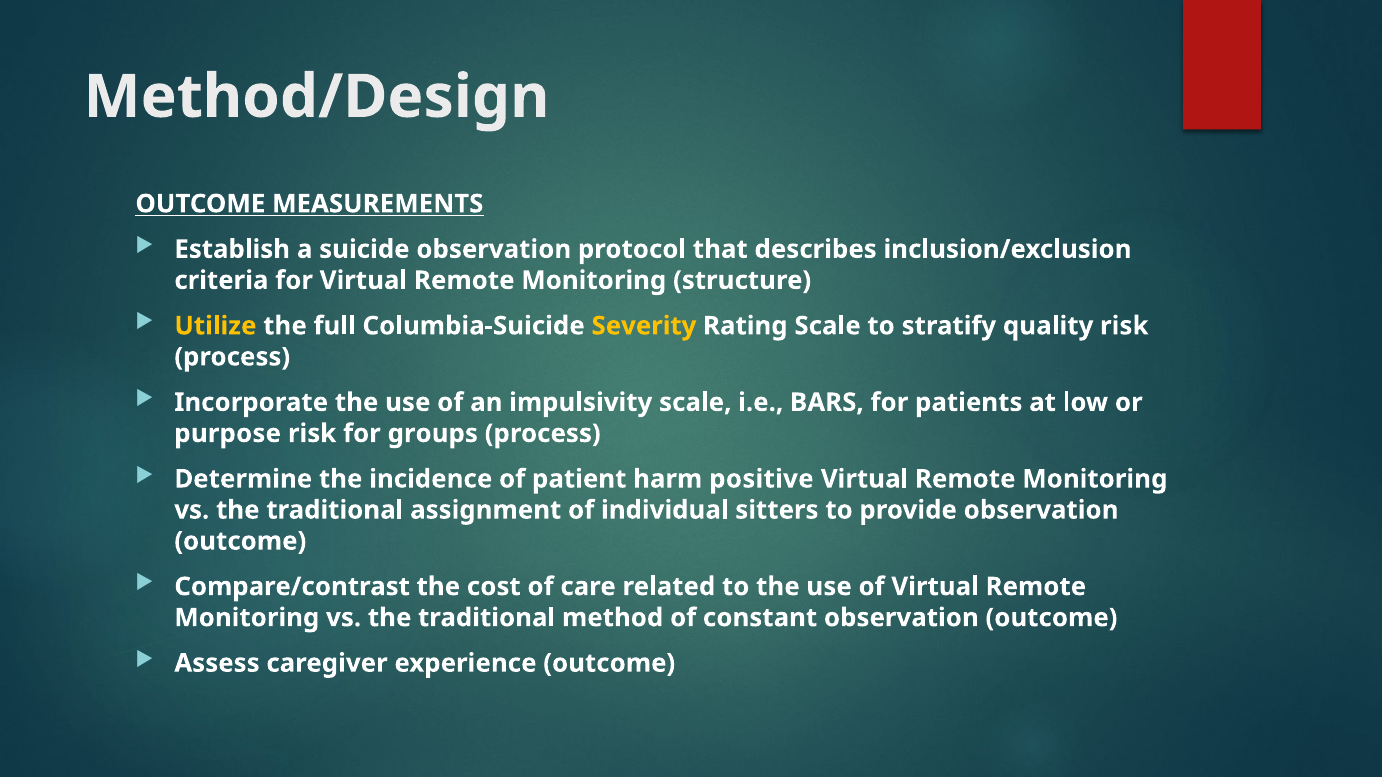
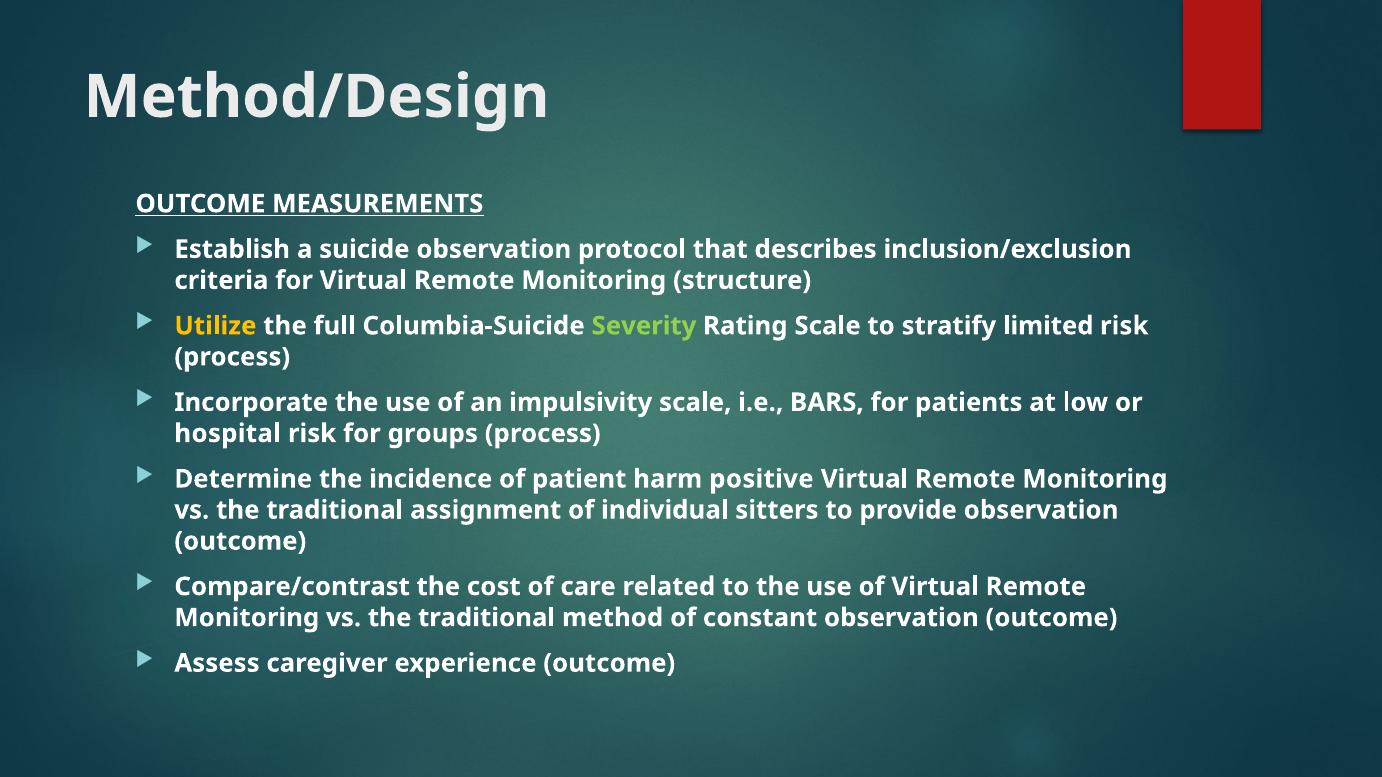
Severity colour: yellow -> light green
quality: quality -> limited
purpose: purpose -> hospital
